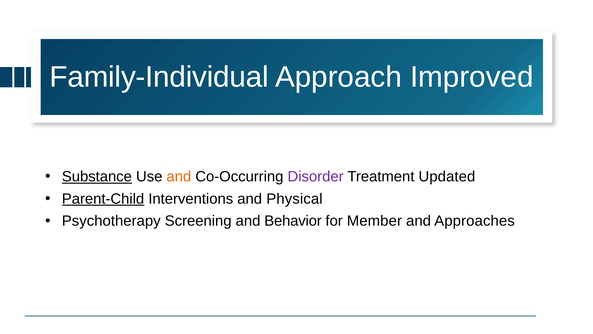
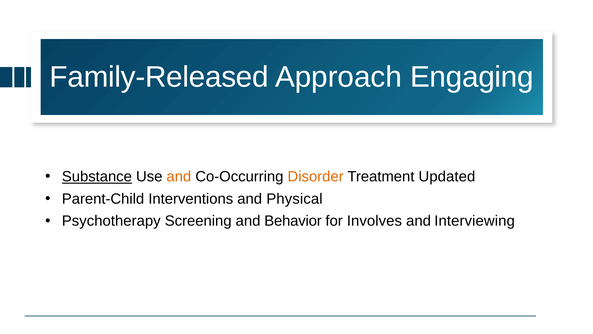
Family-Individual: Family-Individual -> Family-Released
Improved: Improved -> Engaging
Disorder colour: purple -> orange
Parent-Child underline: present -> none
Member: Member -> Involves
Approaches: Approaches -> Interviewing
